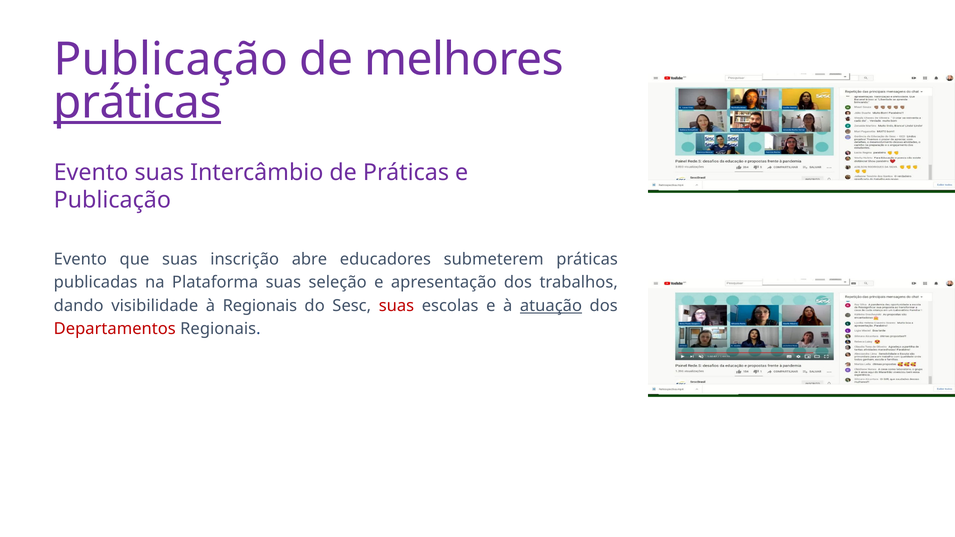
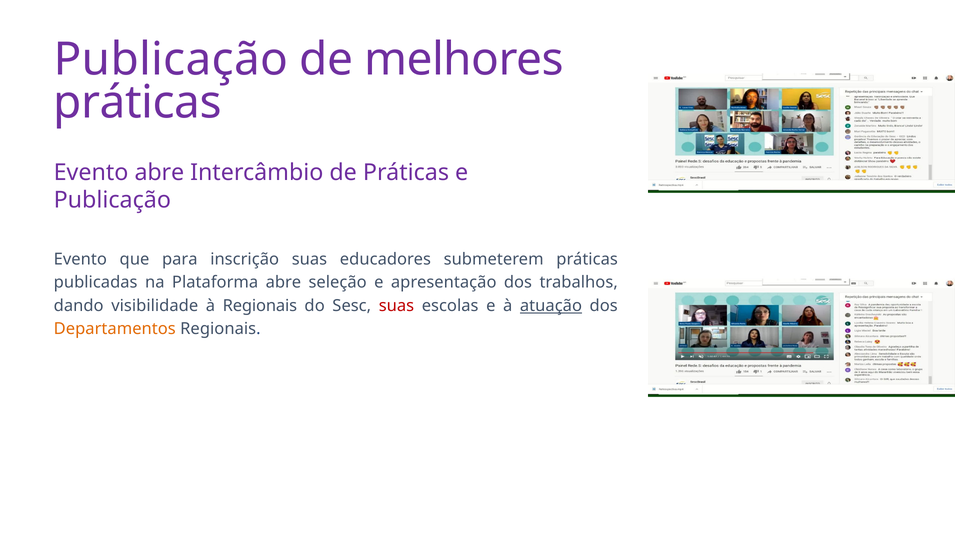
práticas at (138, 103) underline: present -> none
Evento suas: suas -> abre
que suas: suas -> para
inscrição abre: abre -> suas
Plataforma suas: suas -> abre
Departamentos colour: red -> orange
